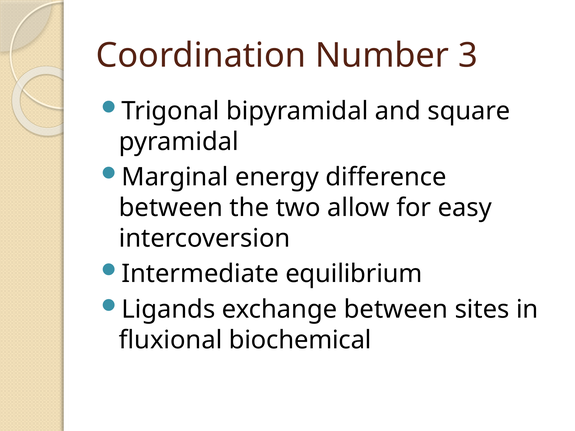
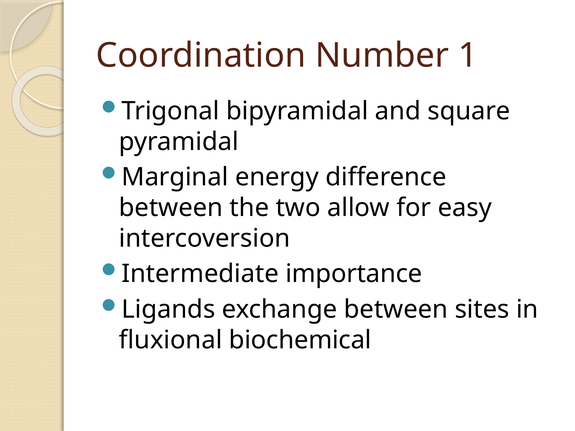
3: 3 -> 1
equilibrium: equilibrium -> importance
